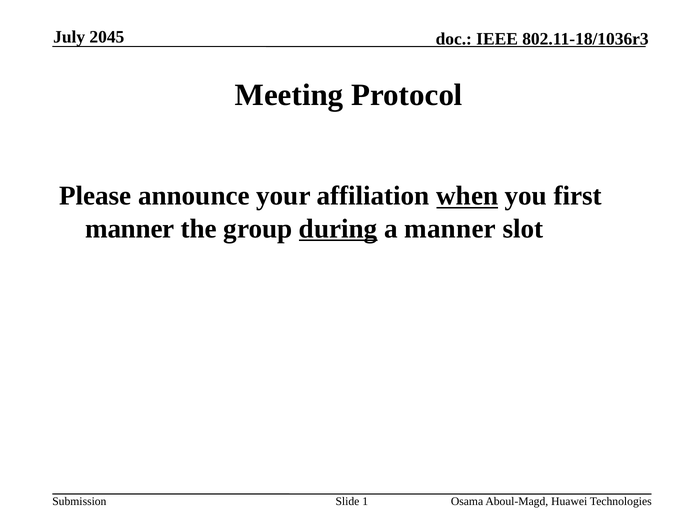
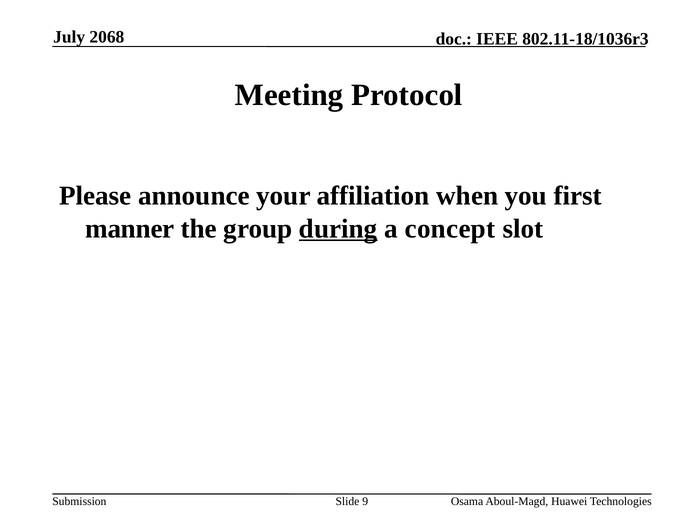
2045: 2045 -> 2068
when underline: present -> none
a manner: manner -> concept
1: 1 -> 9
